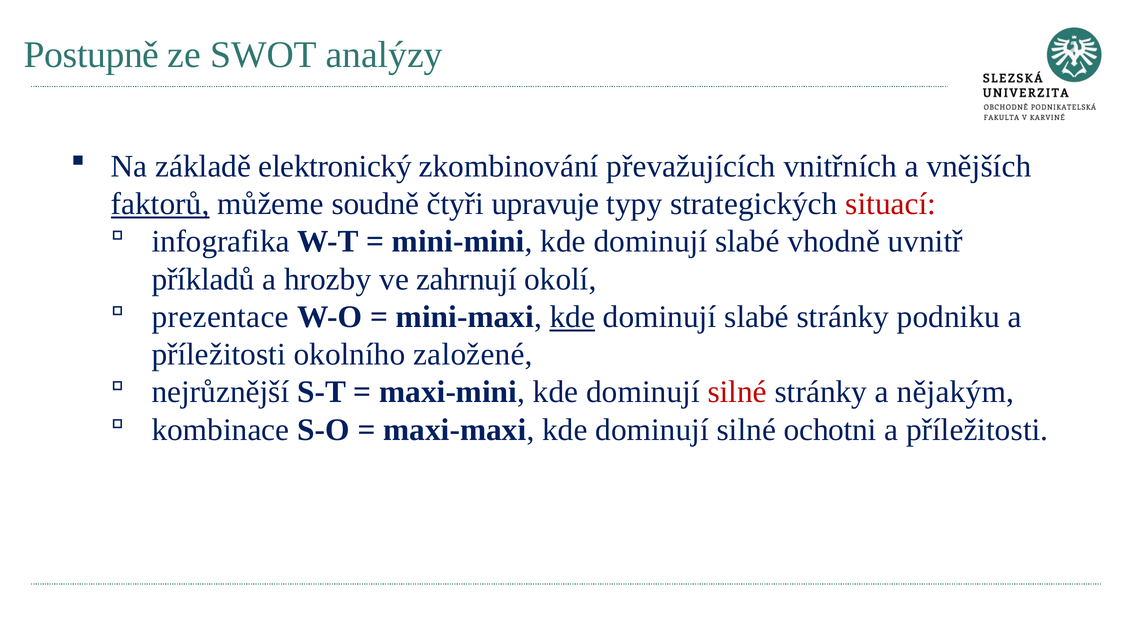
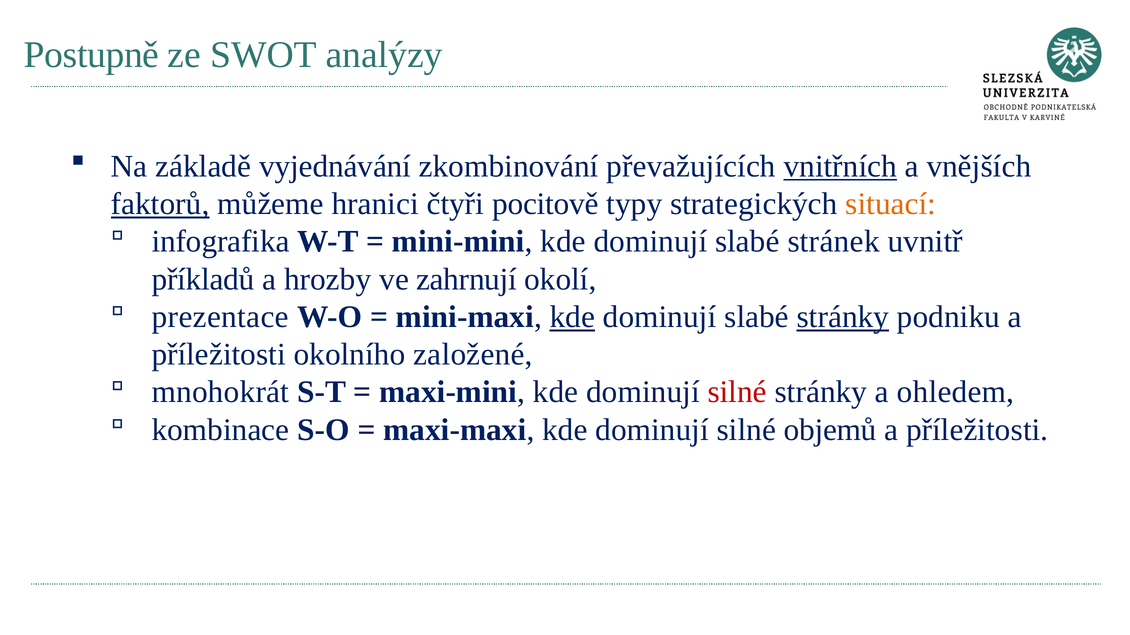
elektronický: elektronický -> vyjednávání
vnitřních underline: none -> present
soudně: soudně -> hranici
upravuje: upravuje -> pocitově
situací colour: red -> orange
vhodně: vhodně -> stránek
stránky at (843, 317) underline: none -> present
nejrůznější: nejrůznější -> mnohokrát
nějakým: nějakým -> ohledem
ochotni: ochotni -> objemů
